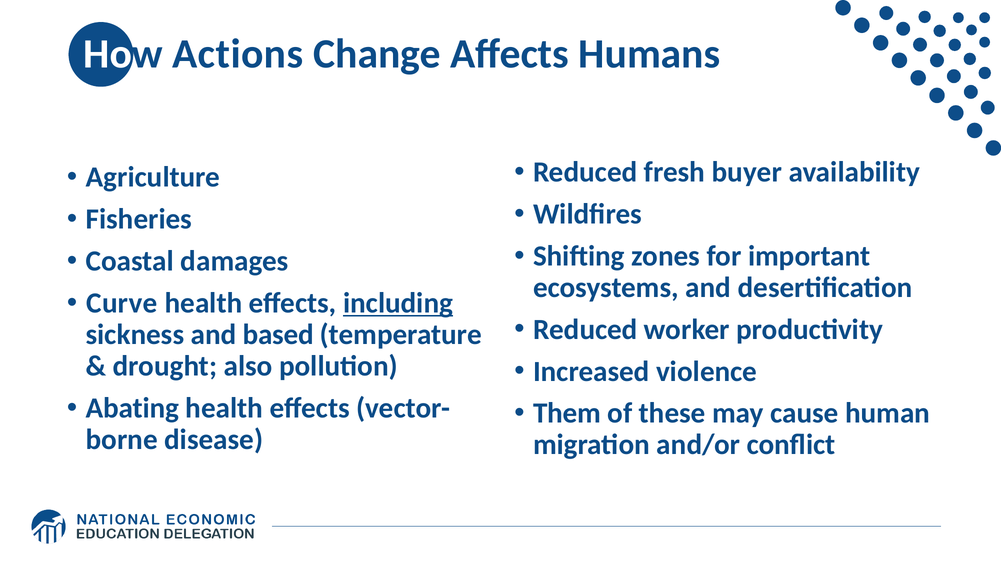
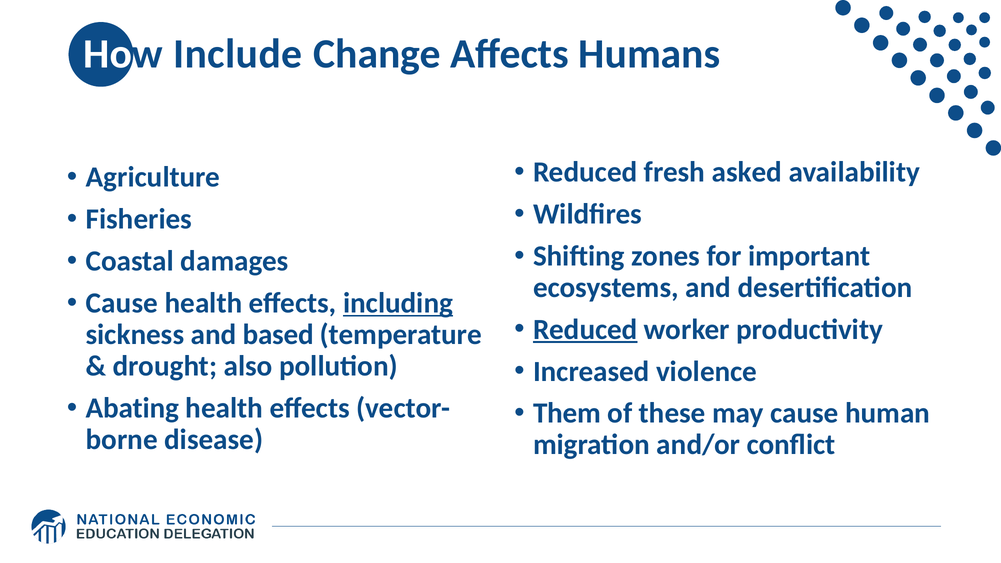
Actions: Actions -> Include
buyer: buyer -> asked
Curve at (122, 303): Curve -> Cause
Reduced at (585, 329) underline: none -> present
